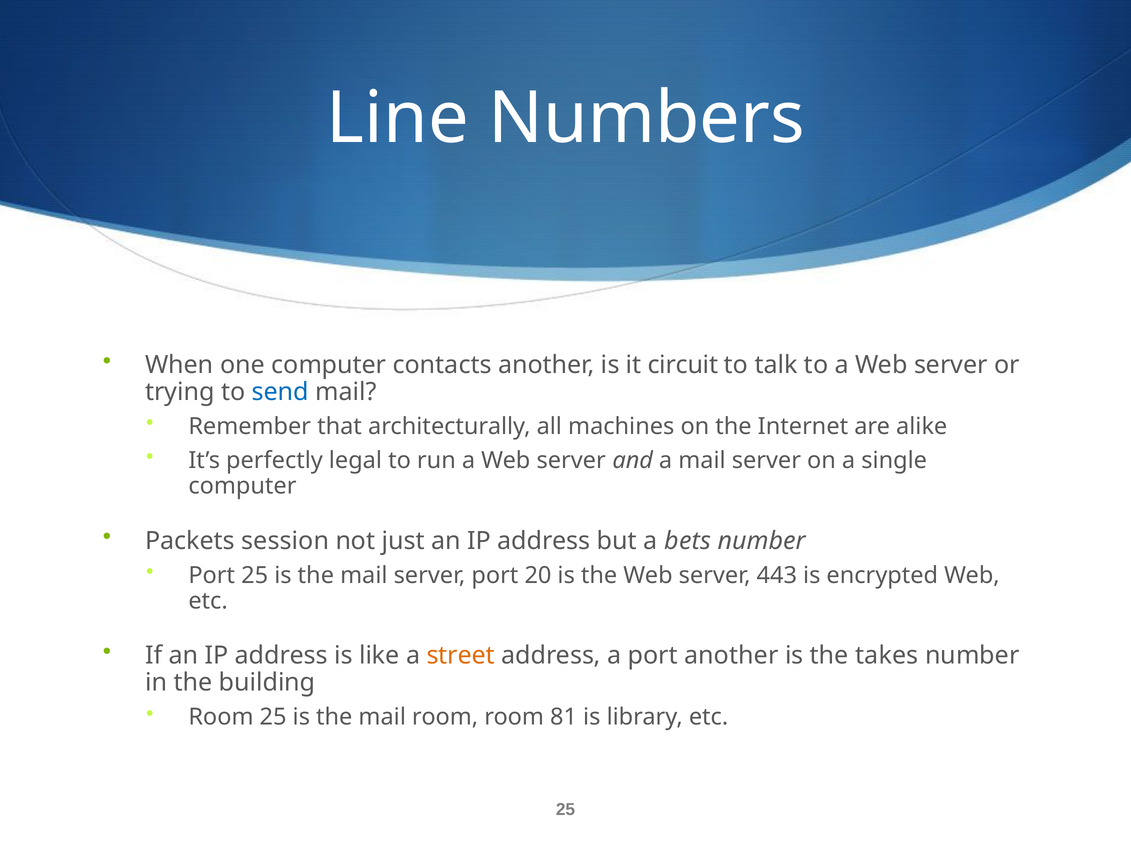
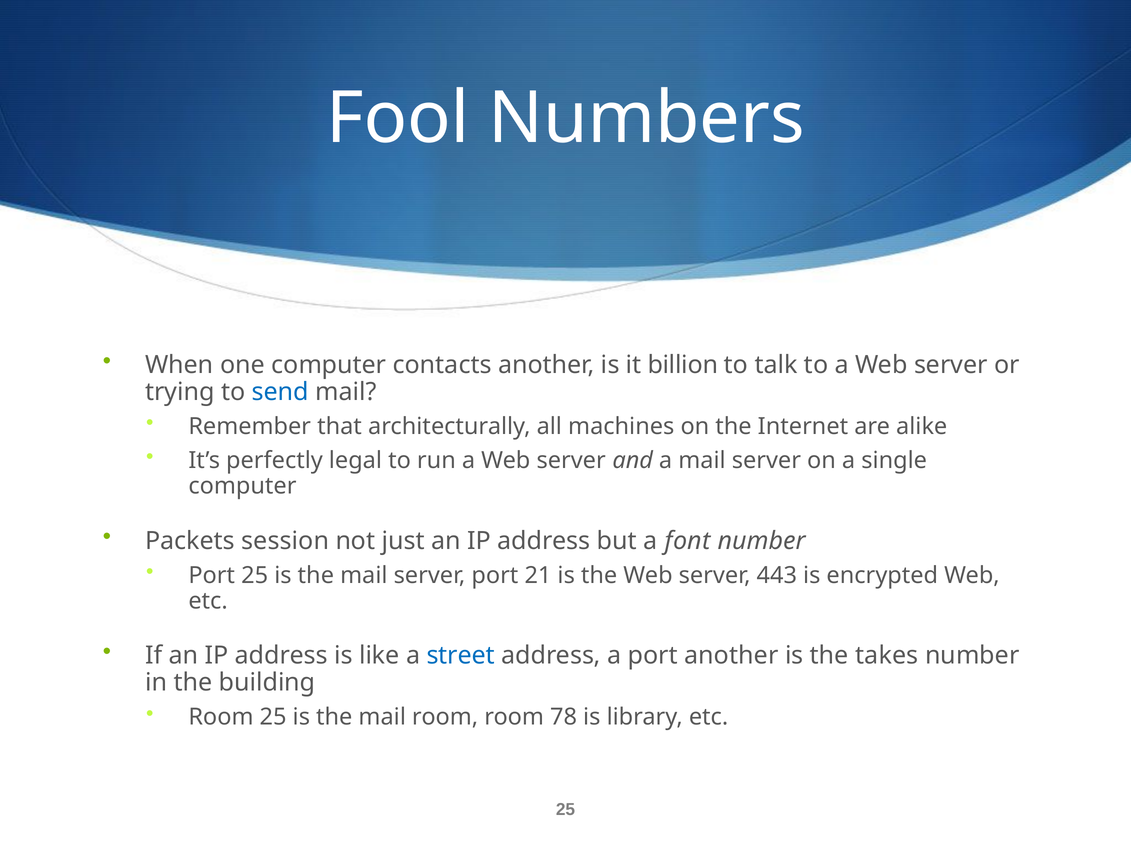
Line: Line -> Fool
circuit: circuit -> billion
bets: bets -> font
20: 20 -> 21
street colour: orange -> blue
81: 81 -> 78
